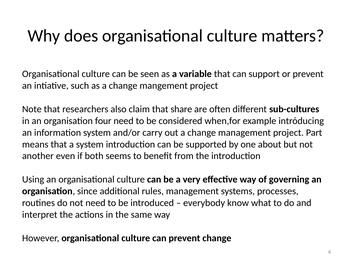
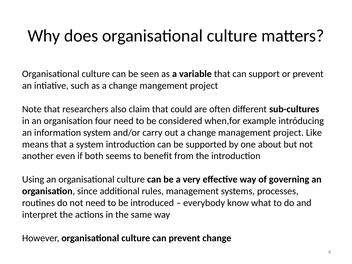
share: share -> could
Part: Part -> Like
